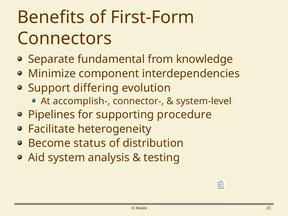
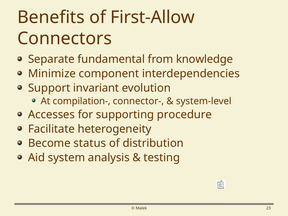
First-Form: First-Form -> First-Allow
differing: differing -> invariant
accomplish-: accomplish- -> compilation-
Pipelines: Pipelines -> Accesses
